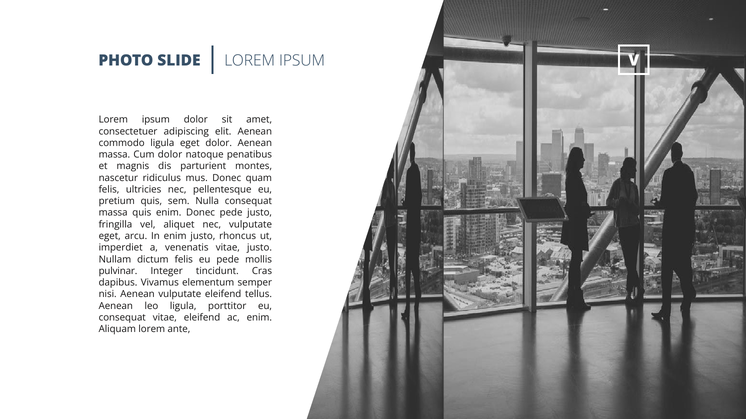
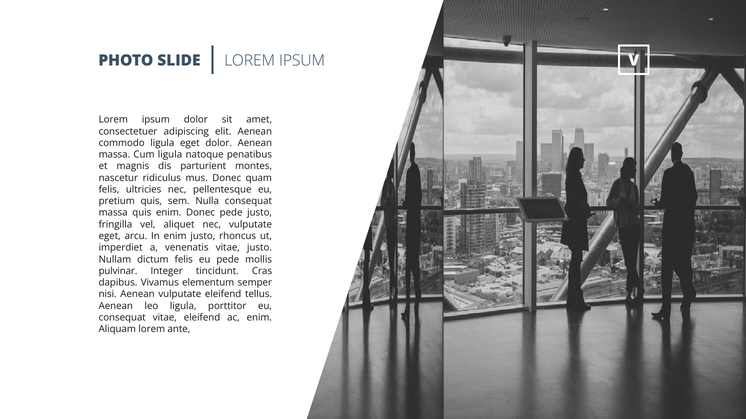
Cum dolor: dolor -> ligula
